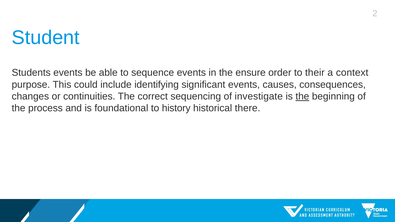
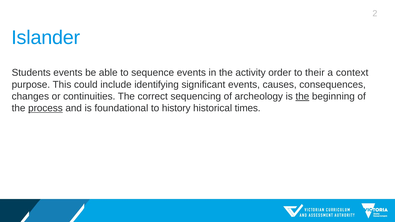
Student: Student -> Islander
ensure: ensure -> activity
investigate: investigate -> archeology
process underline: none -> present
there: there -> times
